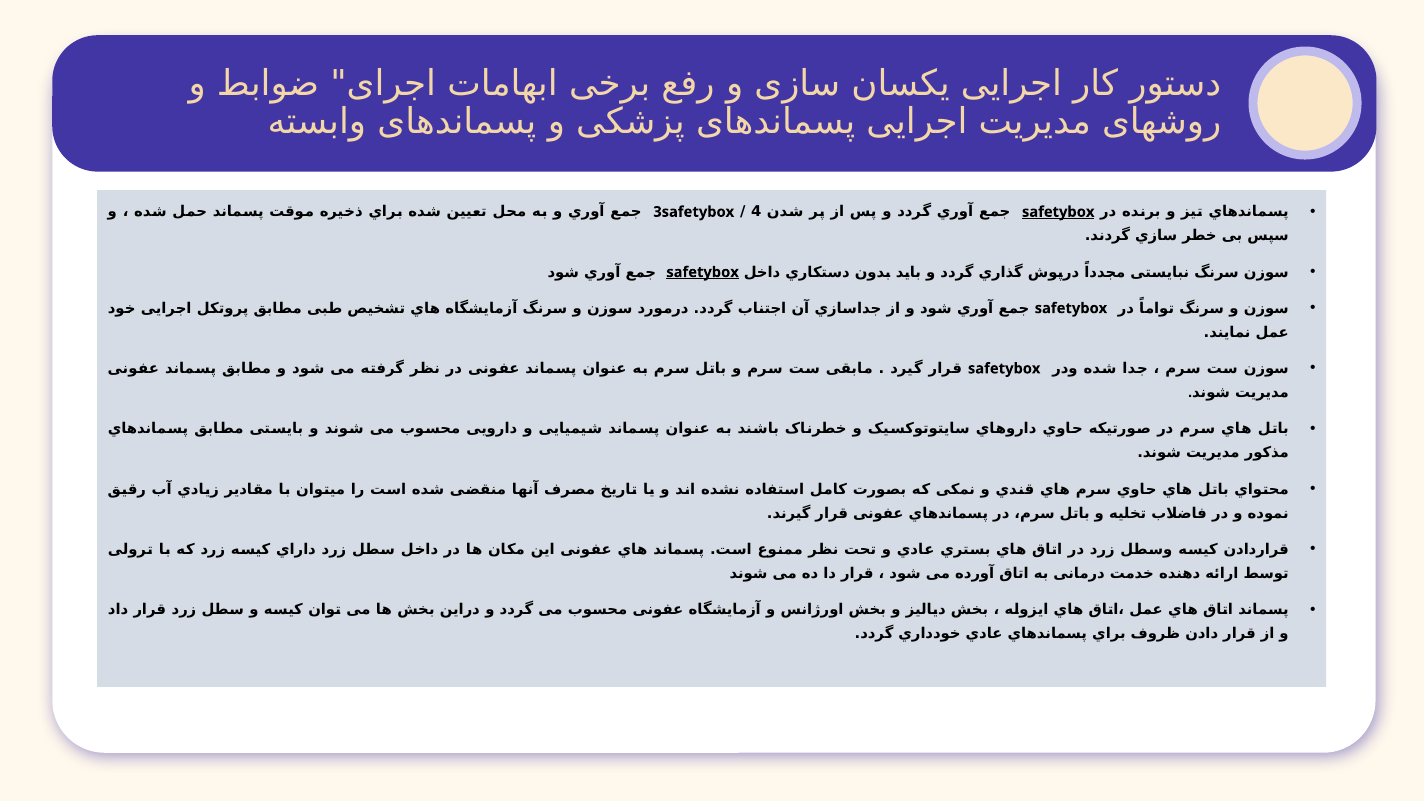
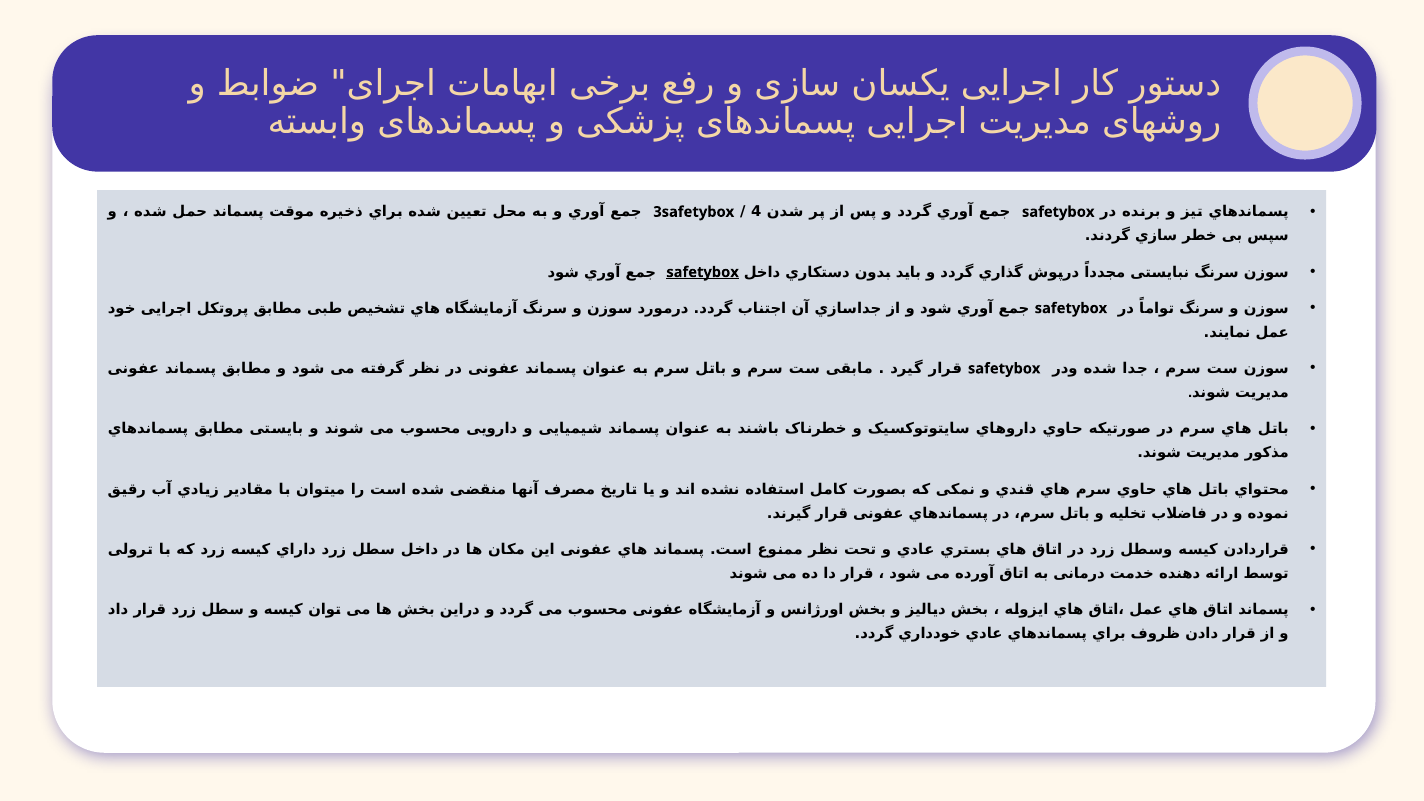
safetybox at (1058, 212) underline: present -> none
